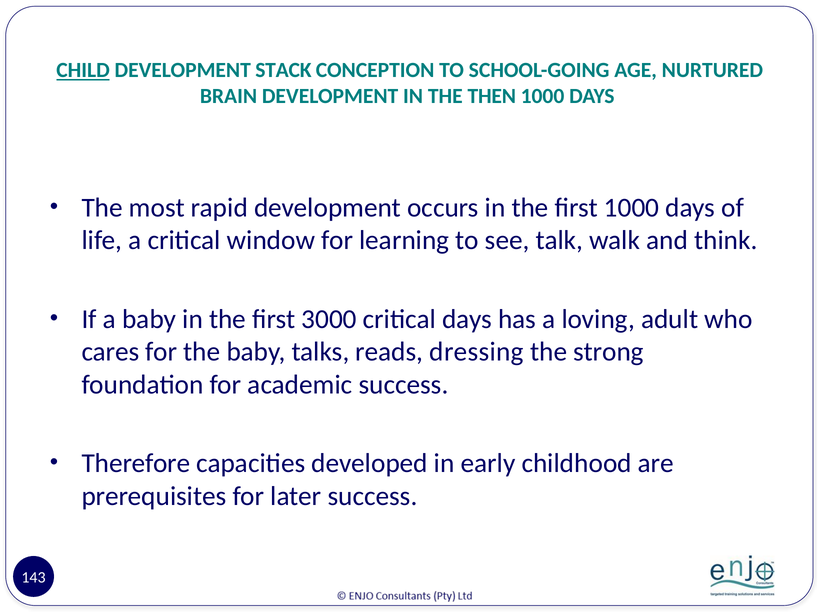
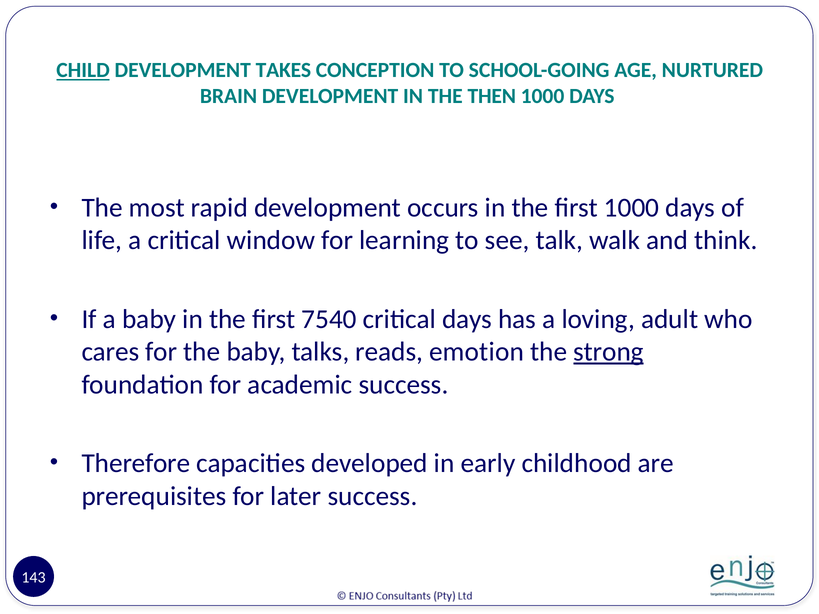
STACK: STACK -> TAKES
3000: 3000 -> 7540
dressing: dressing -> emotion
strong underline: none -> present
